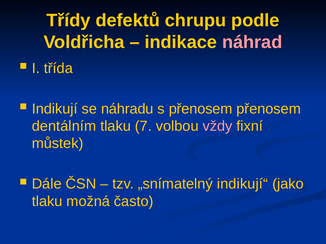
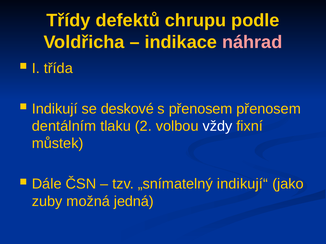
náhradu: náhradu -> deskové
7: 7 -> 2
vždy colour: pink -> white
tlaku at (47, 202): tlaku -> zuby
často: často -> jedná
